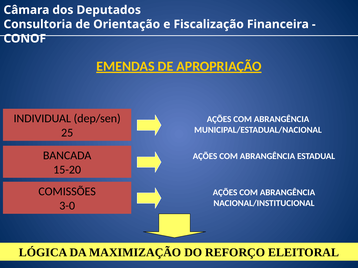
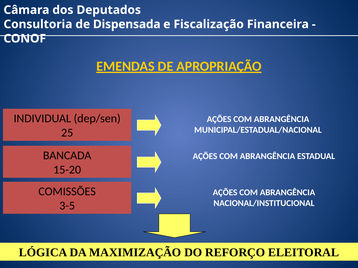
Orientação: Orientação -> Dispensada
3-0: 3-0 -> 3-5
